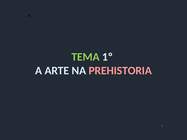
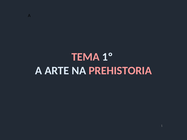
TEMA colour: light green -> pink
